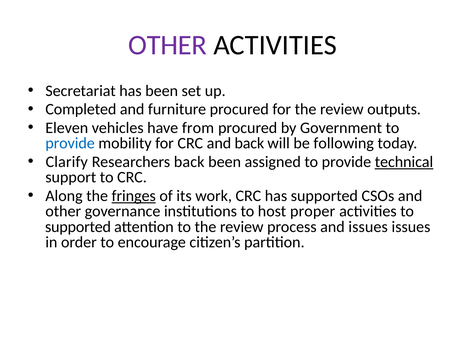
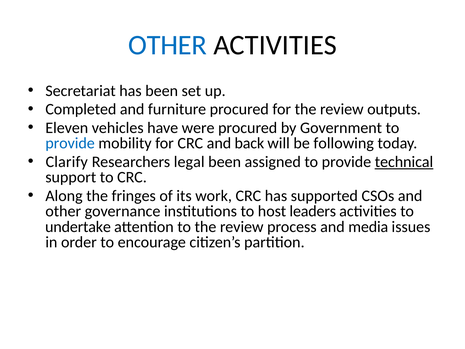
OTHER at (168, 45) colour: purple -> blue
from: from -> were
Researchers back: back -> legal
fringes underline: present -> none
proper: proper -> leaders
supported at (78, 227): supported -> undertake
and issues: issues -> media
